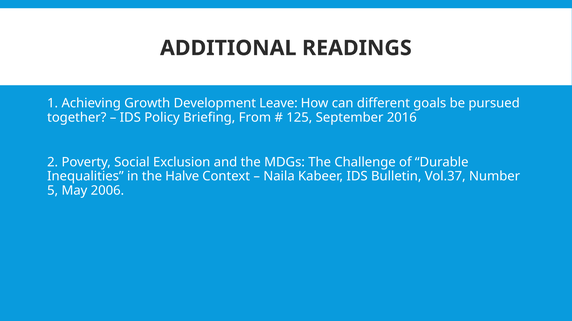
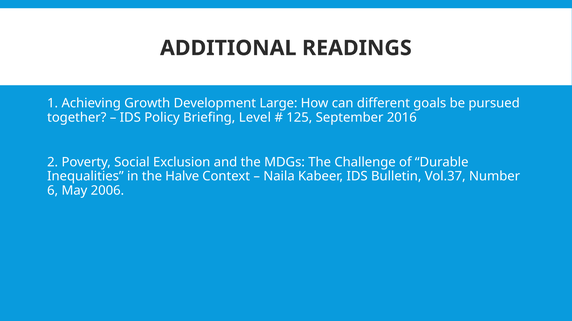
Leave: Leave -> Large
From: From -> Level
5: 5 -> 6
